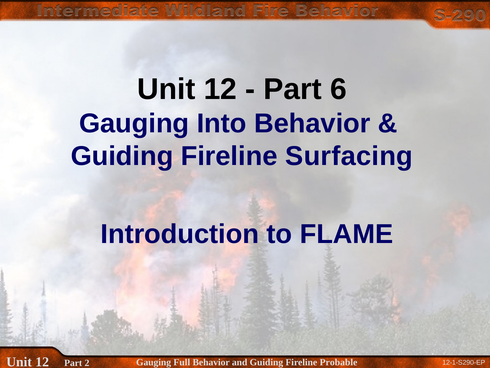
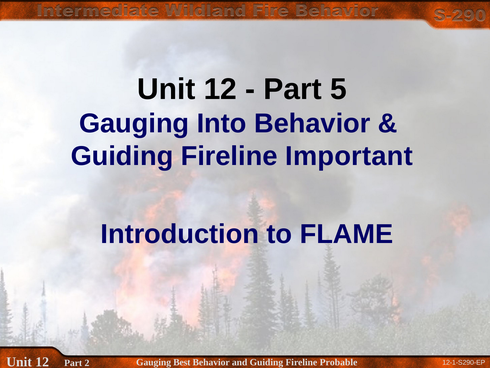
6: 6 -> 5
Surfacing: Surfacing -> Important
Full: Full -> Best
